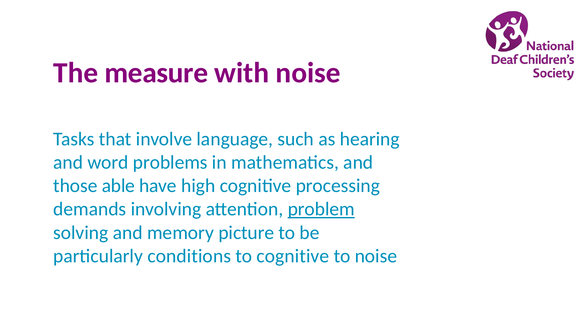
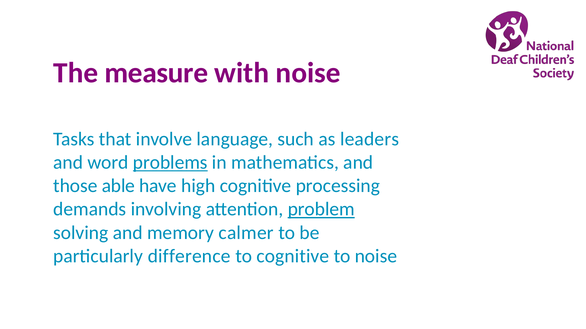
hearing: hearing -> leaders
problems underline: none -> present
picture: picture -> calmer
conditions: conditions -> difference
